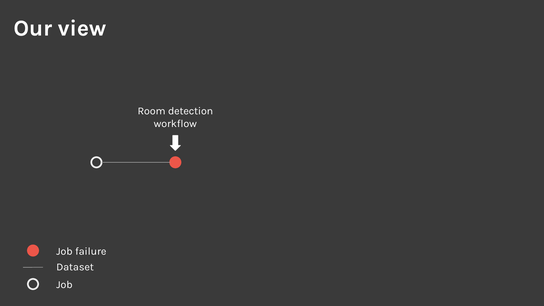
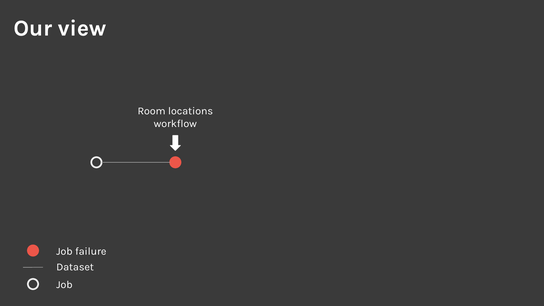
detection: detection -> locations
